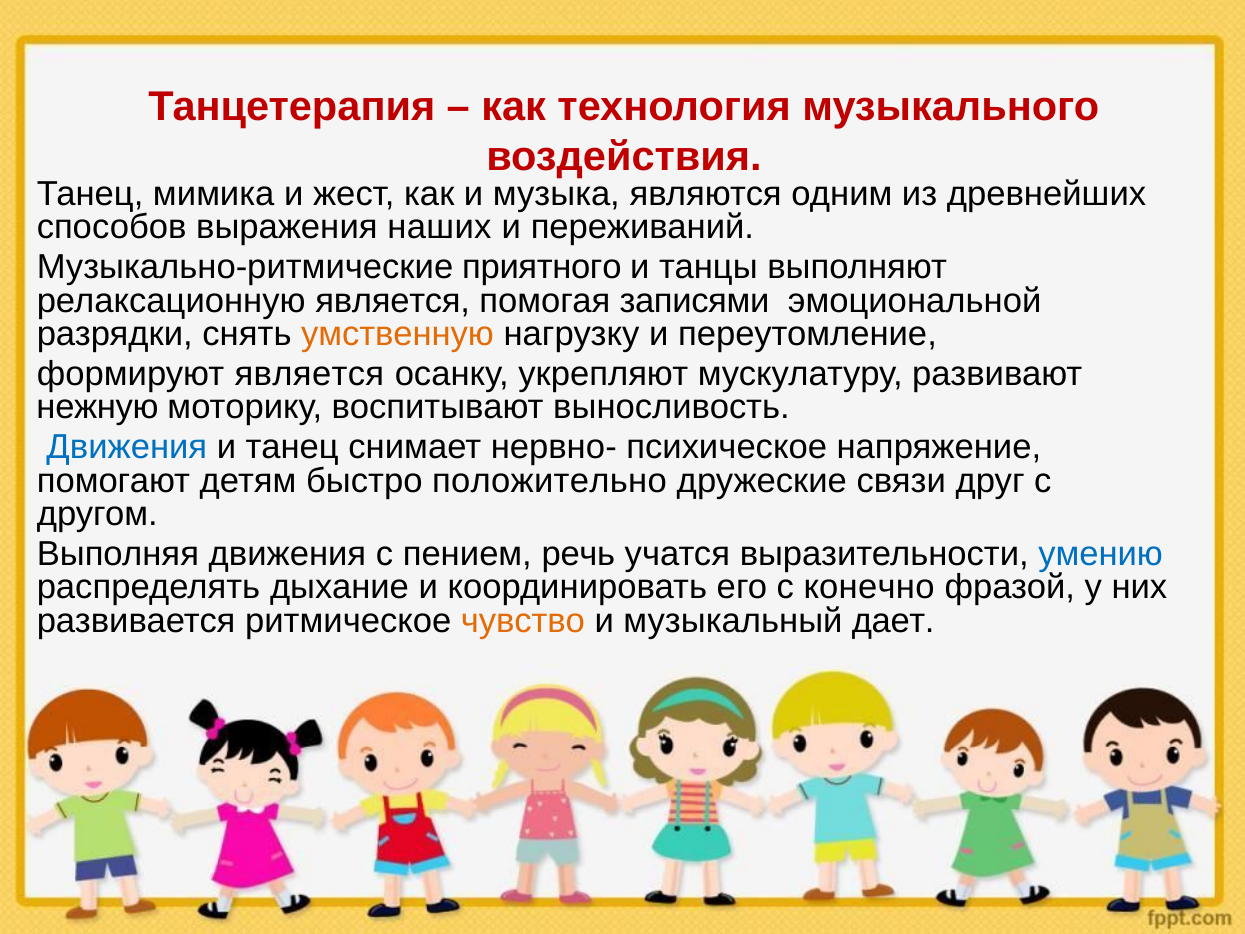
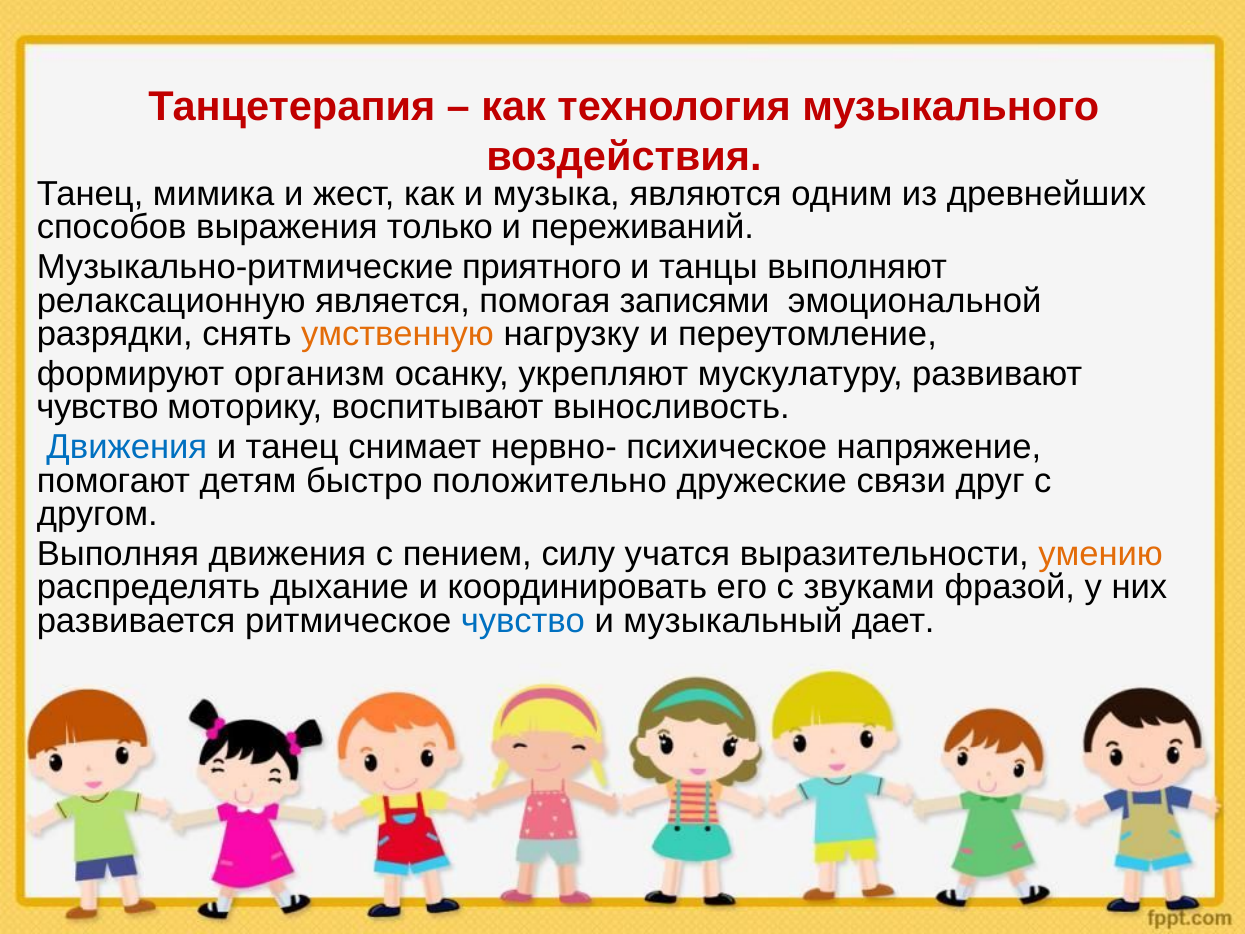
наших: наших -> только
формируют является: является -> организм
нежную at (98, 407): нежную -> чувство
речь: речь -> силу
умению colour: blue -> orange
конечно: конечно -> звуками
чувство at (523, 620) colour: orange -> blue
